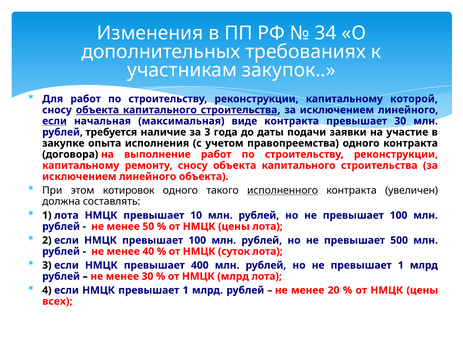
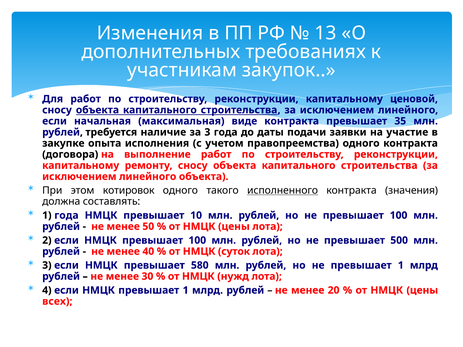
34: 34 -> 13
которой: которой -> ценовой
если at (55, 121) underline: present -> none
превышает 30: 30 -> 35
увеличен: увеличен -> значения
1 лота: лота -> года
400: 400 -> 580
НМЦК млрд: млрд -> нужд
